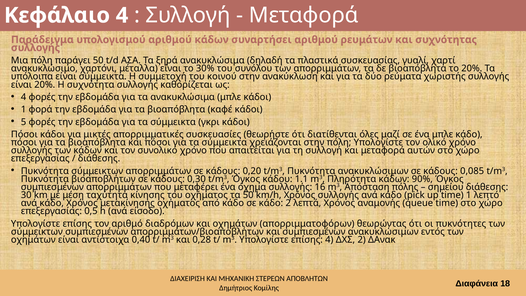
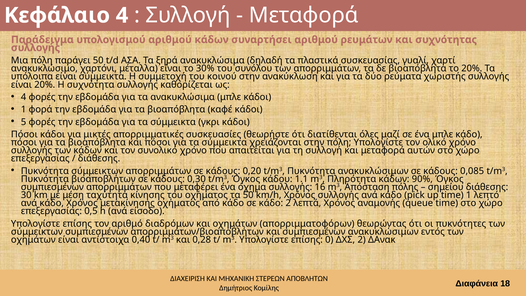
επίσης 4: 4 -> 0
